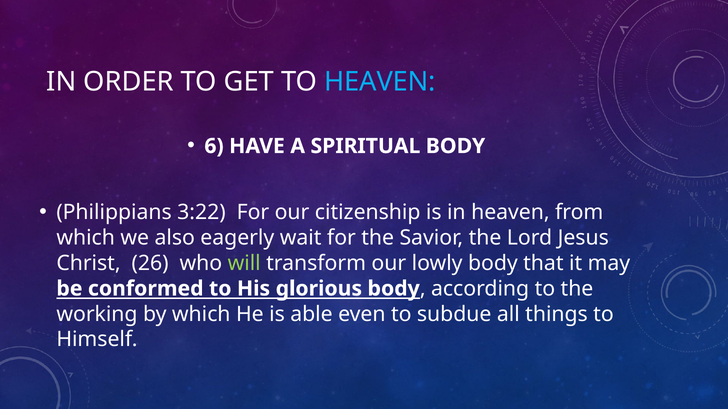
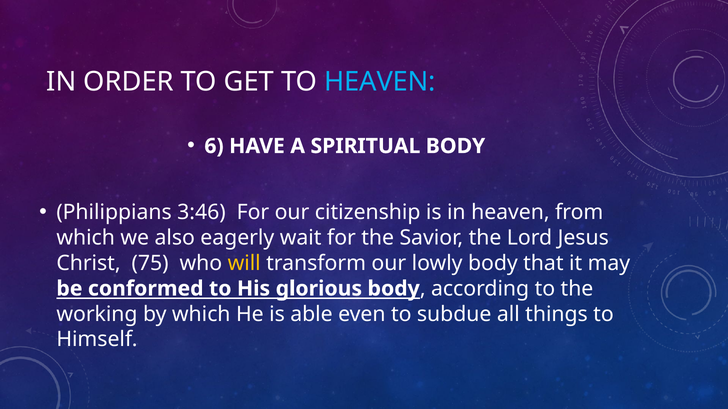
3:22: 3:22 -> 3:46
26: 26 -> 75
will colour: light green -> yellow
